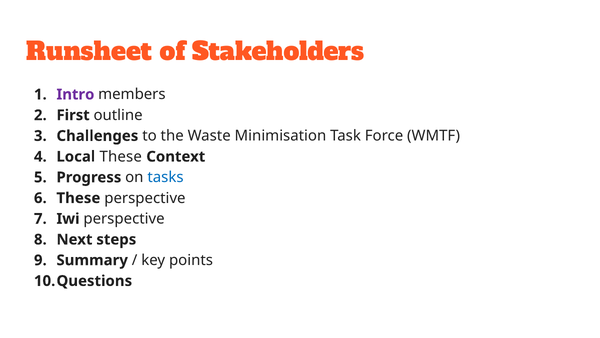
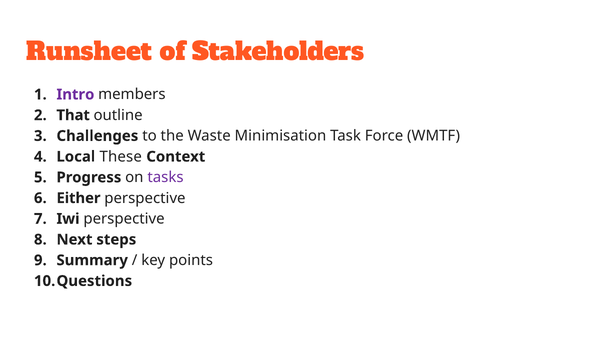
First: First -> That
tasks colour: blue -> purple
These at (78, 198): These -> Either
